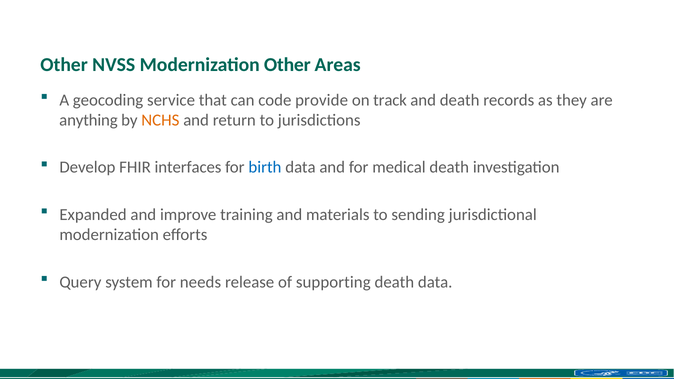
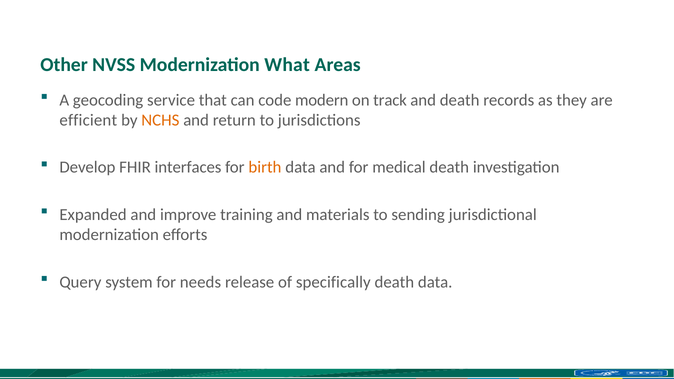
Modernization Other: Other -> What
provide: provide -> modern
anything: anything -> efficient
birth colour: blue -> orange
supporting: supporting -> specifically
